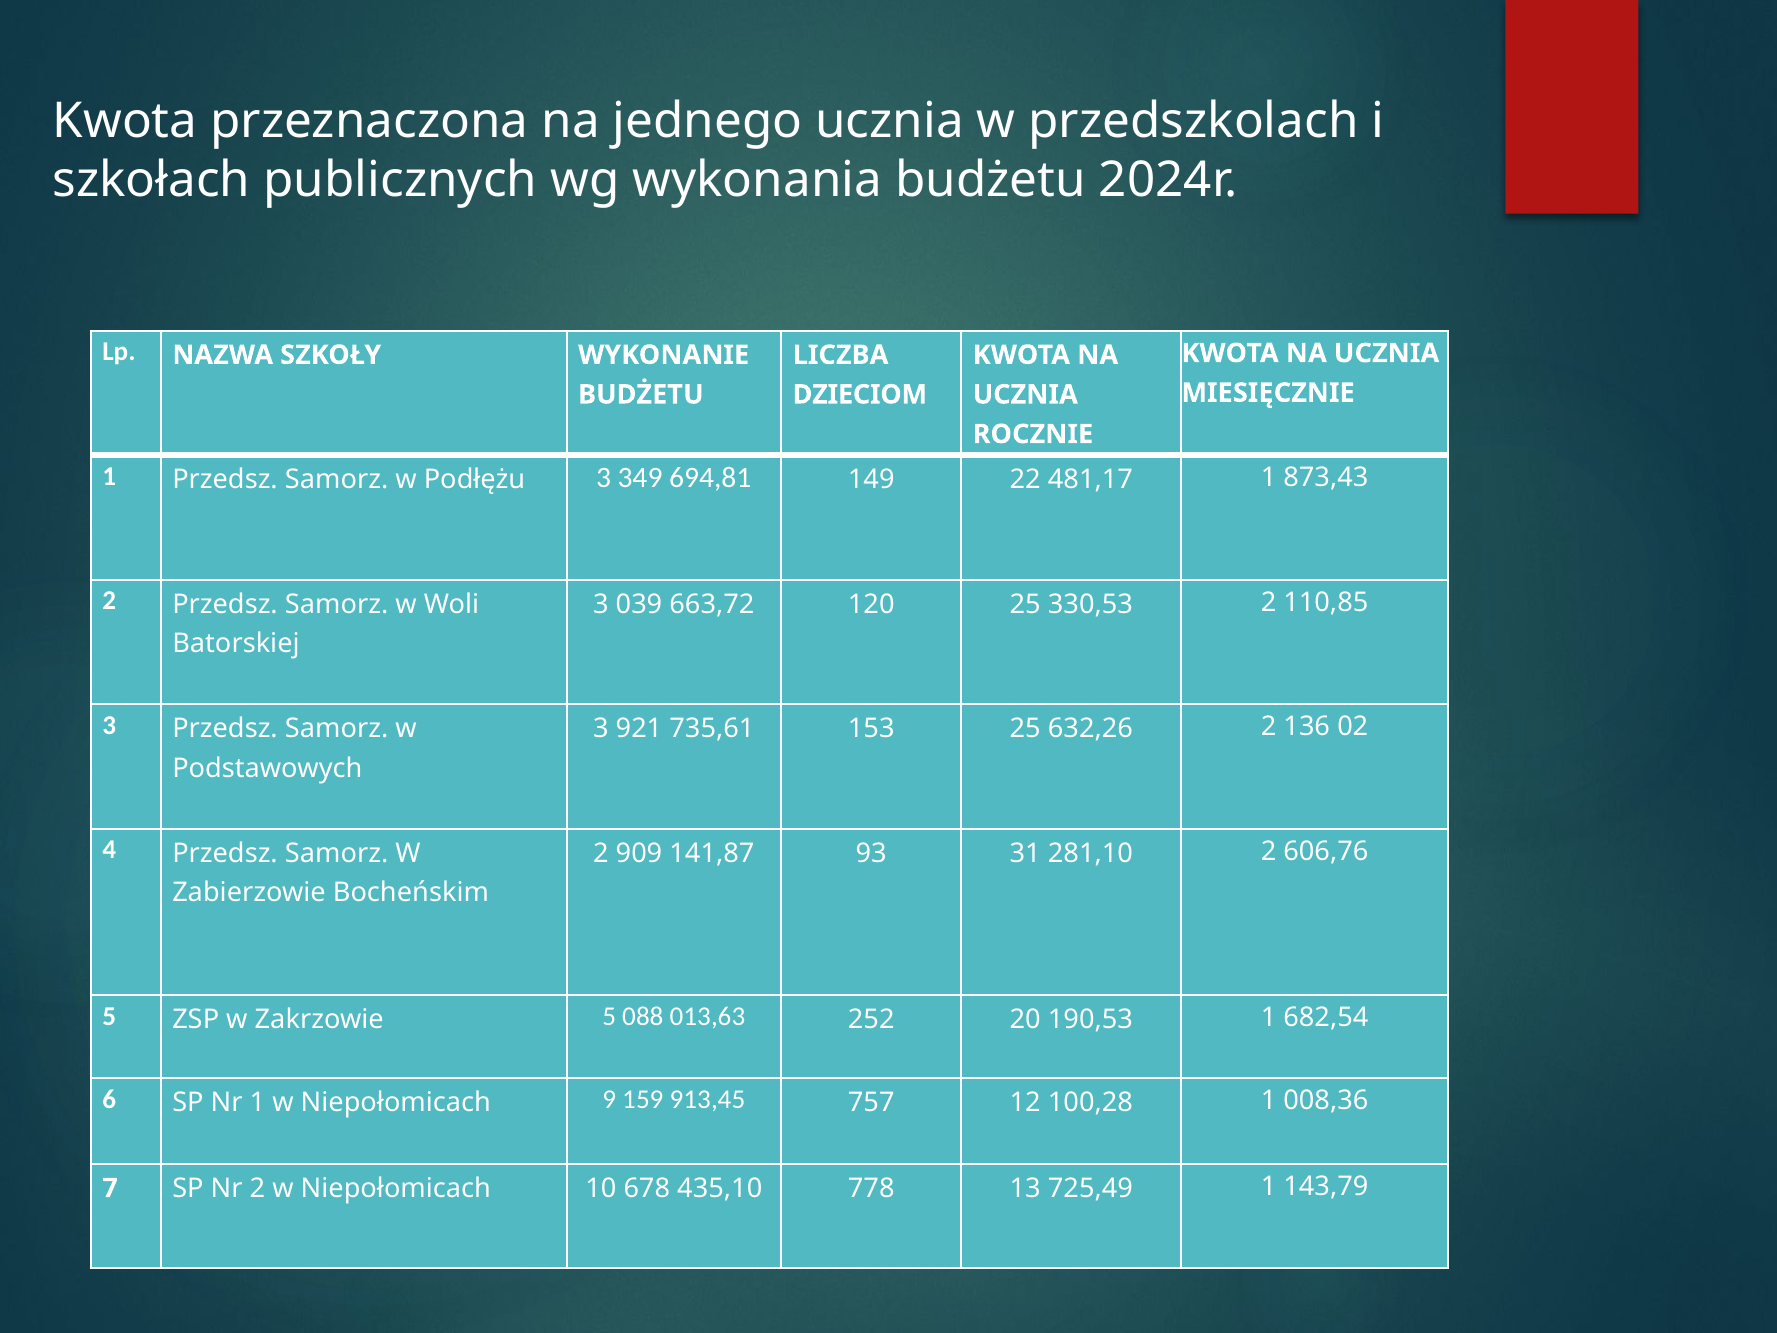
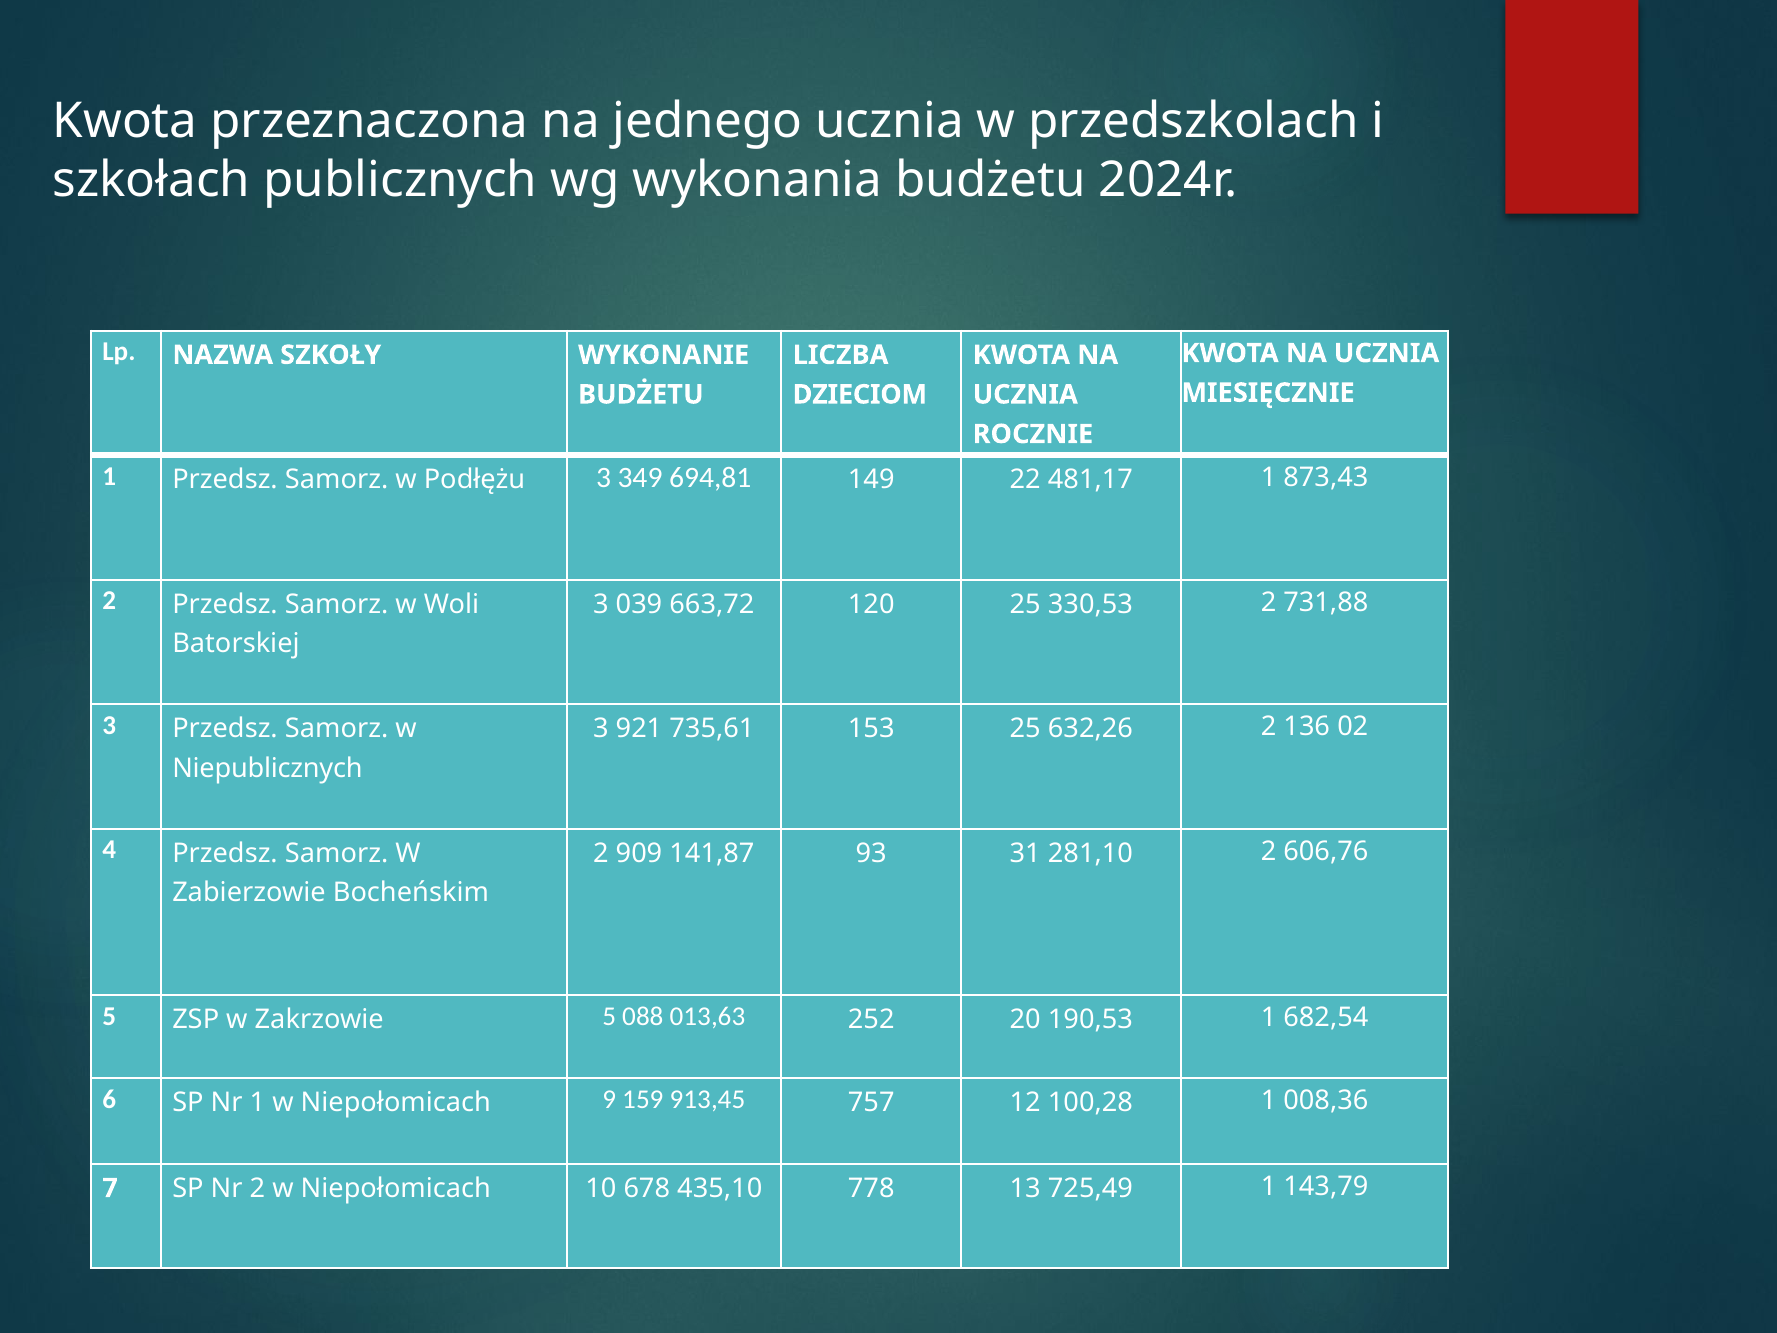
110,85: 110,85 -> 731,88
Podstawowych: Podstawowych -> Niepublicznych
